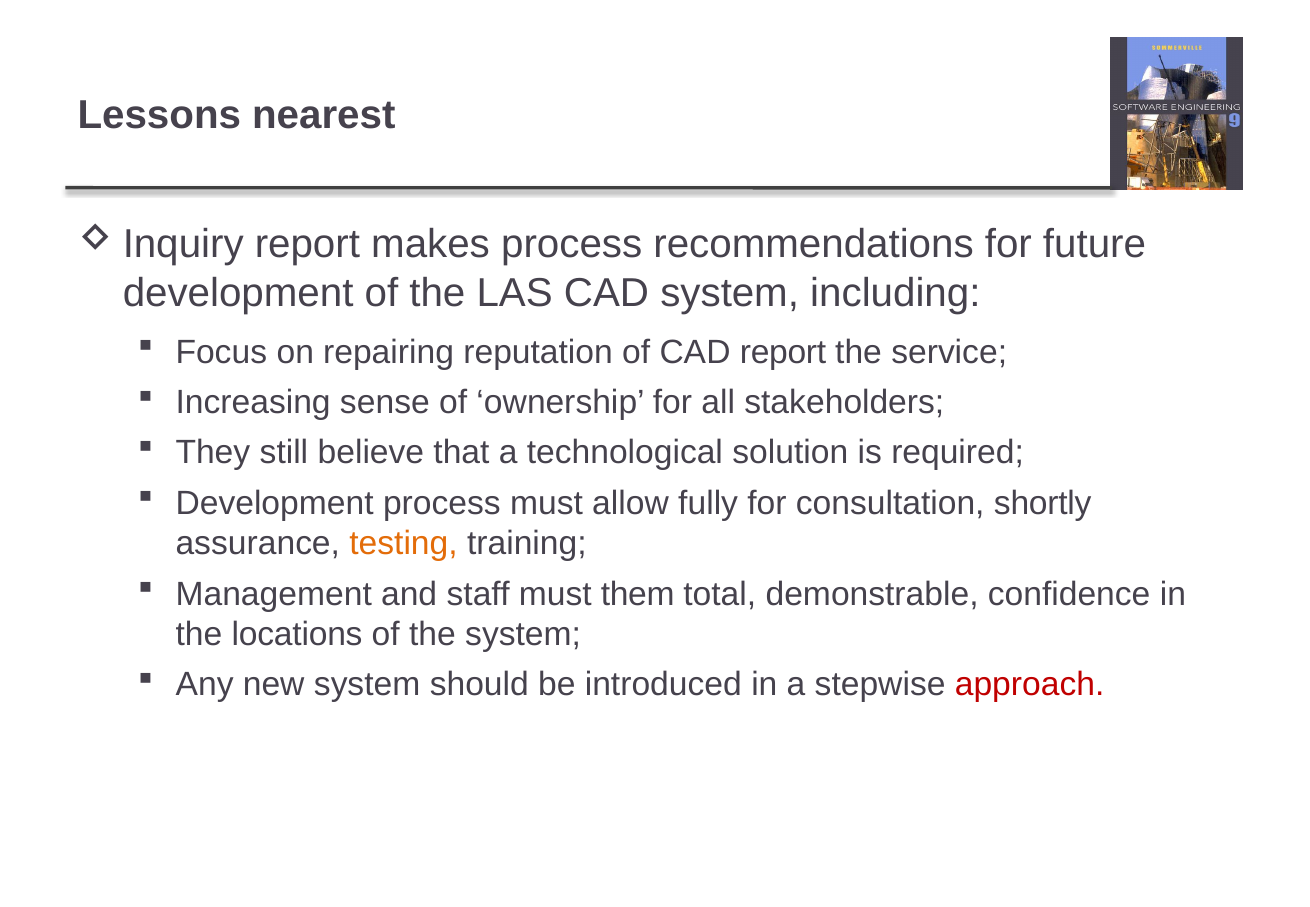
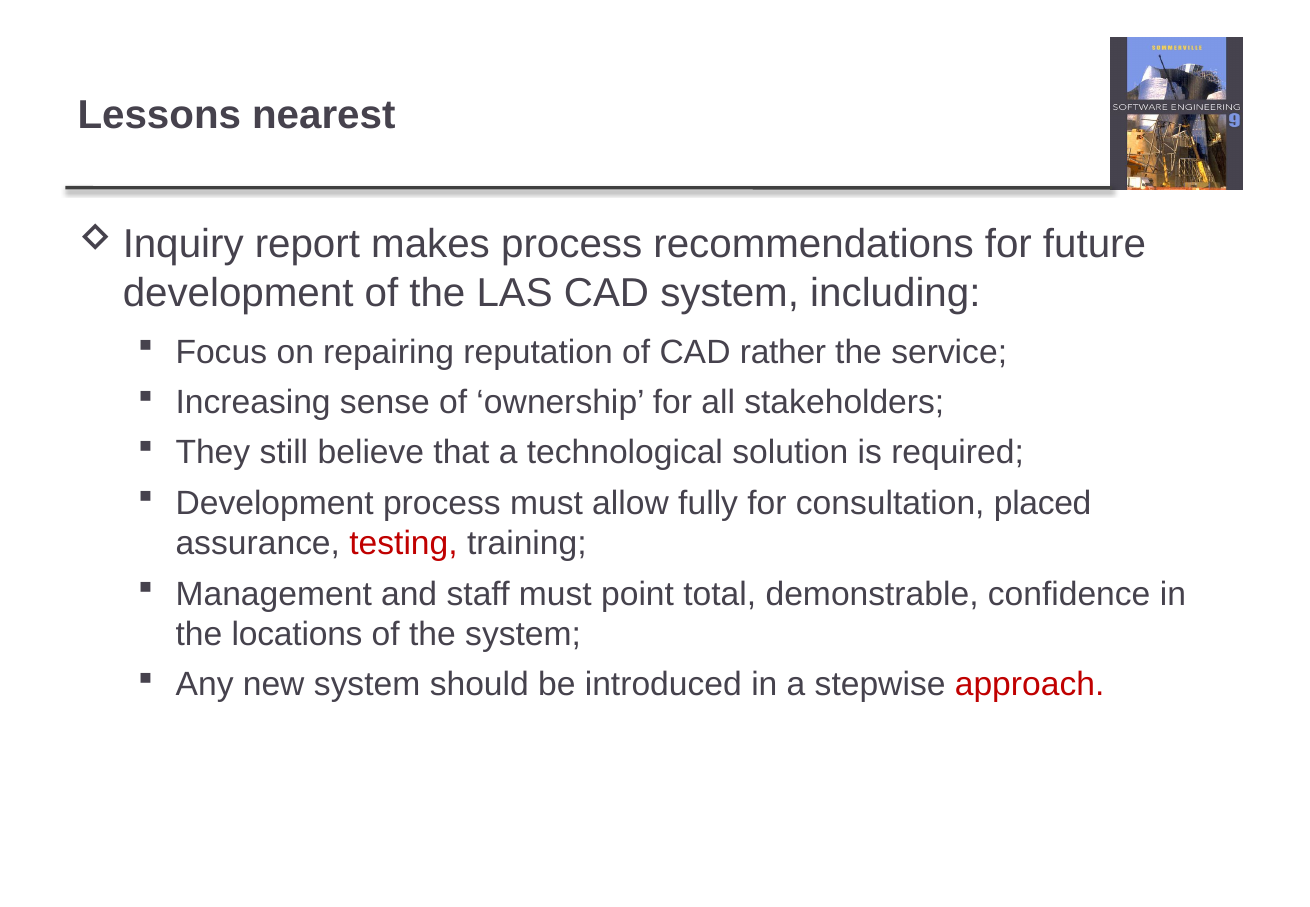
CAD report: report -> rather
shortly: shortly -> placed
testing colour: orange -> red
them: them -> point
